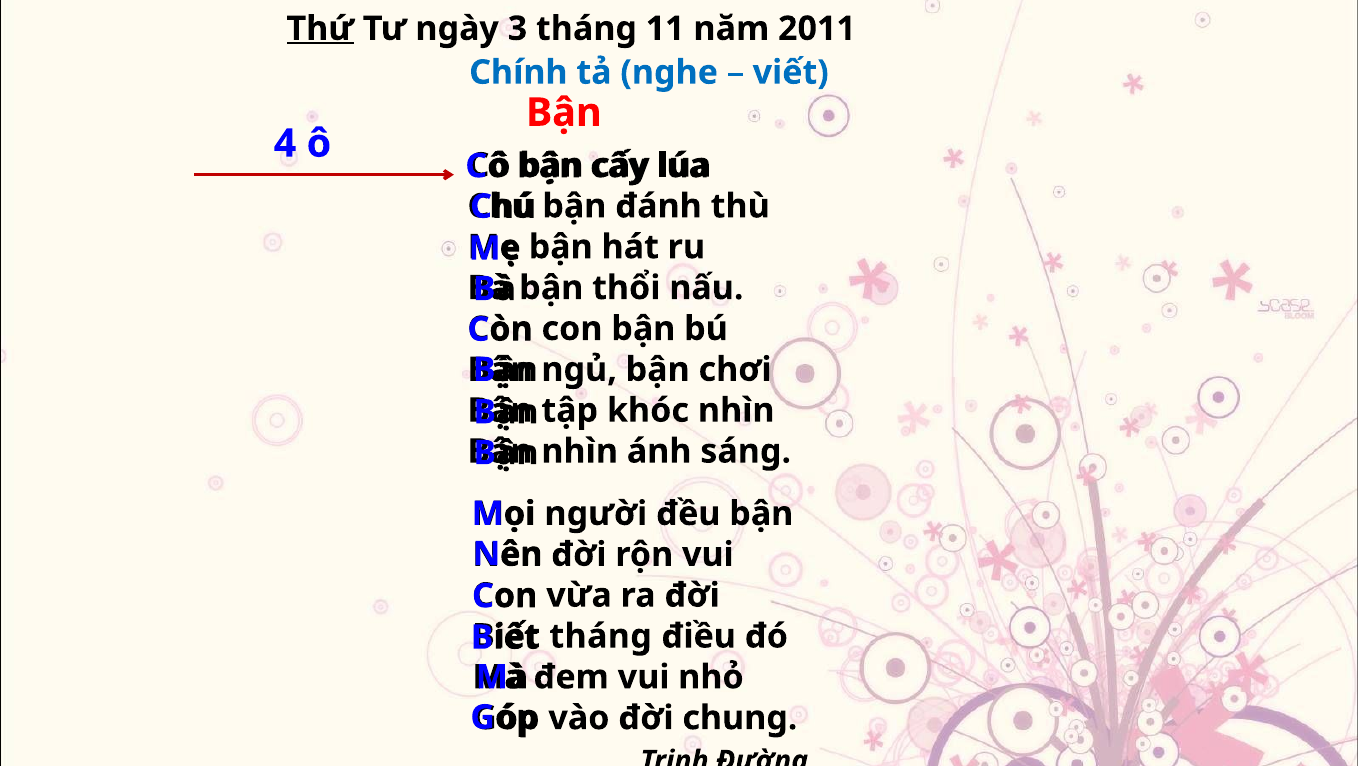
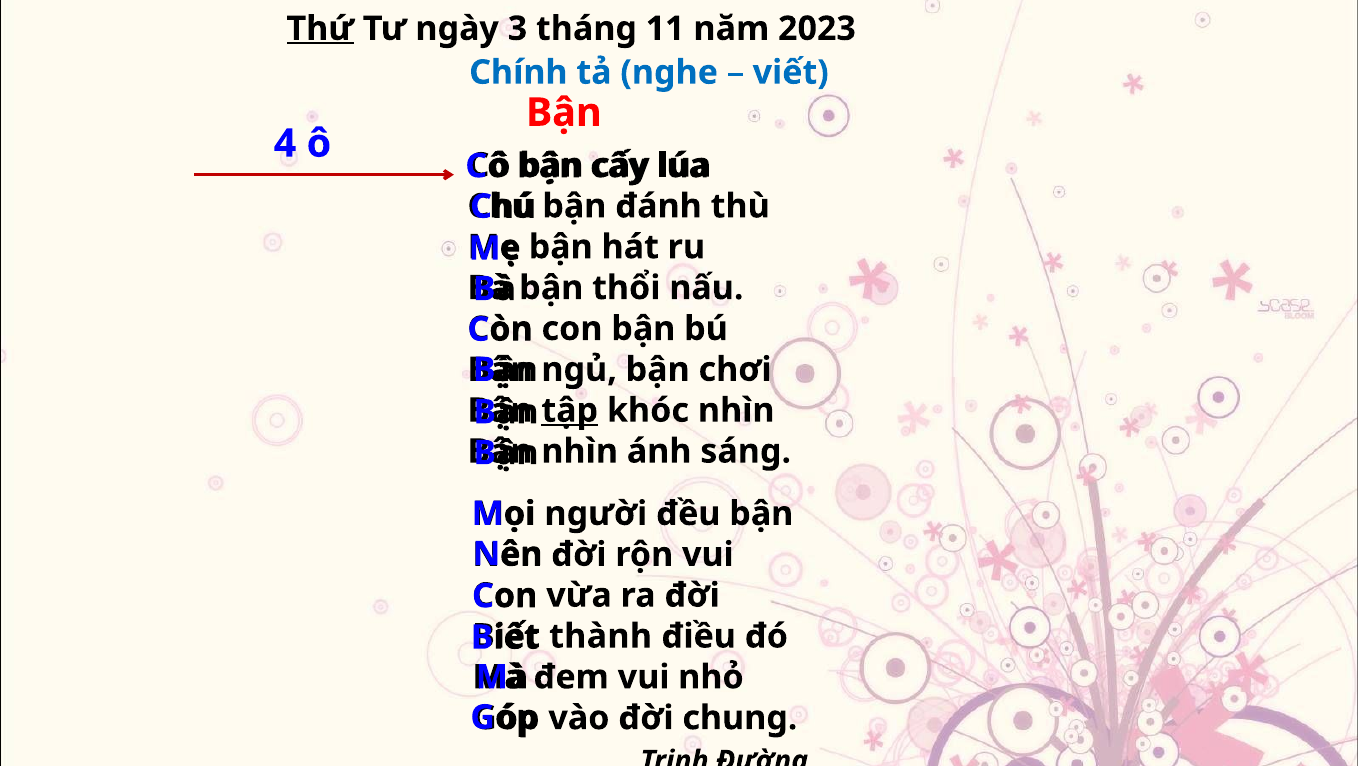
2011: 2011 -> 2023
tập underline: none -> present
tháng at (601, 636): tháng -> thành
